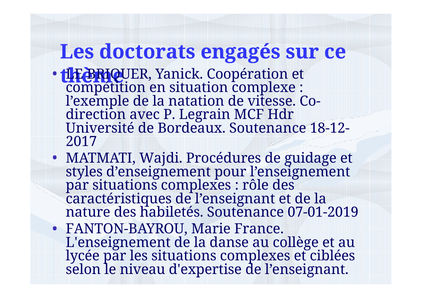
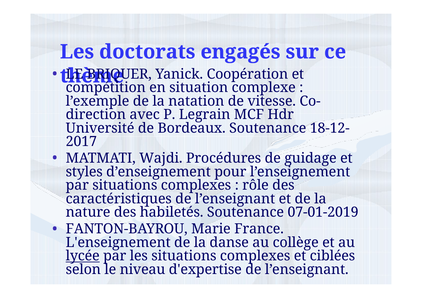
lycée underline: none -> present
